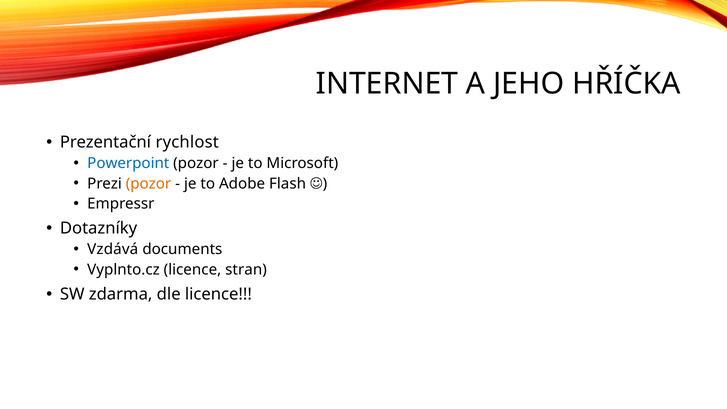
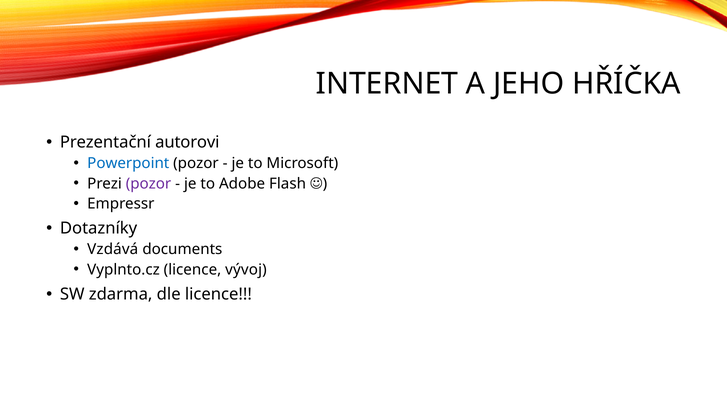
rychlost: rychlost -> autorovi
pozor at (149, 184) colour: orange -> purple
stran: stran -> vývoj
